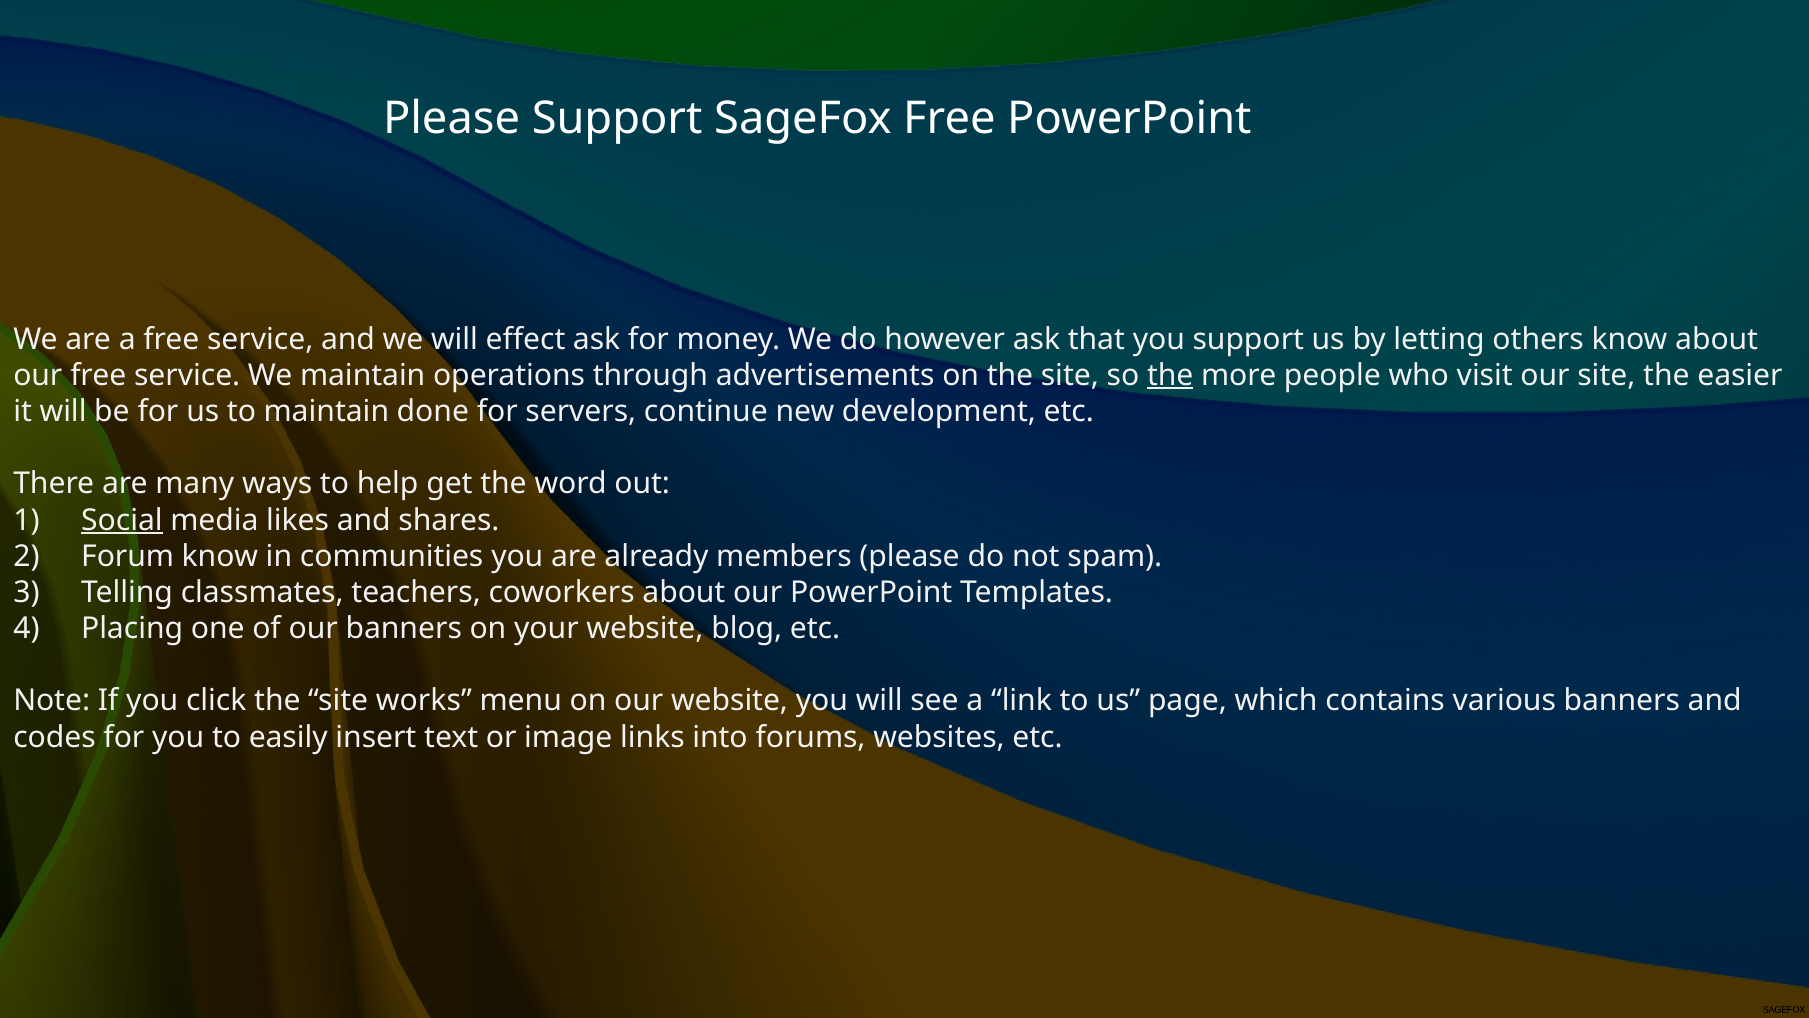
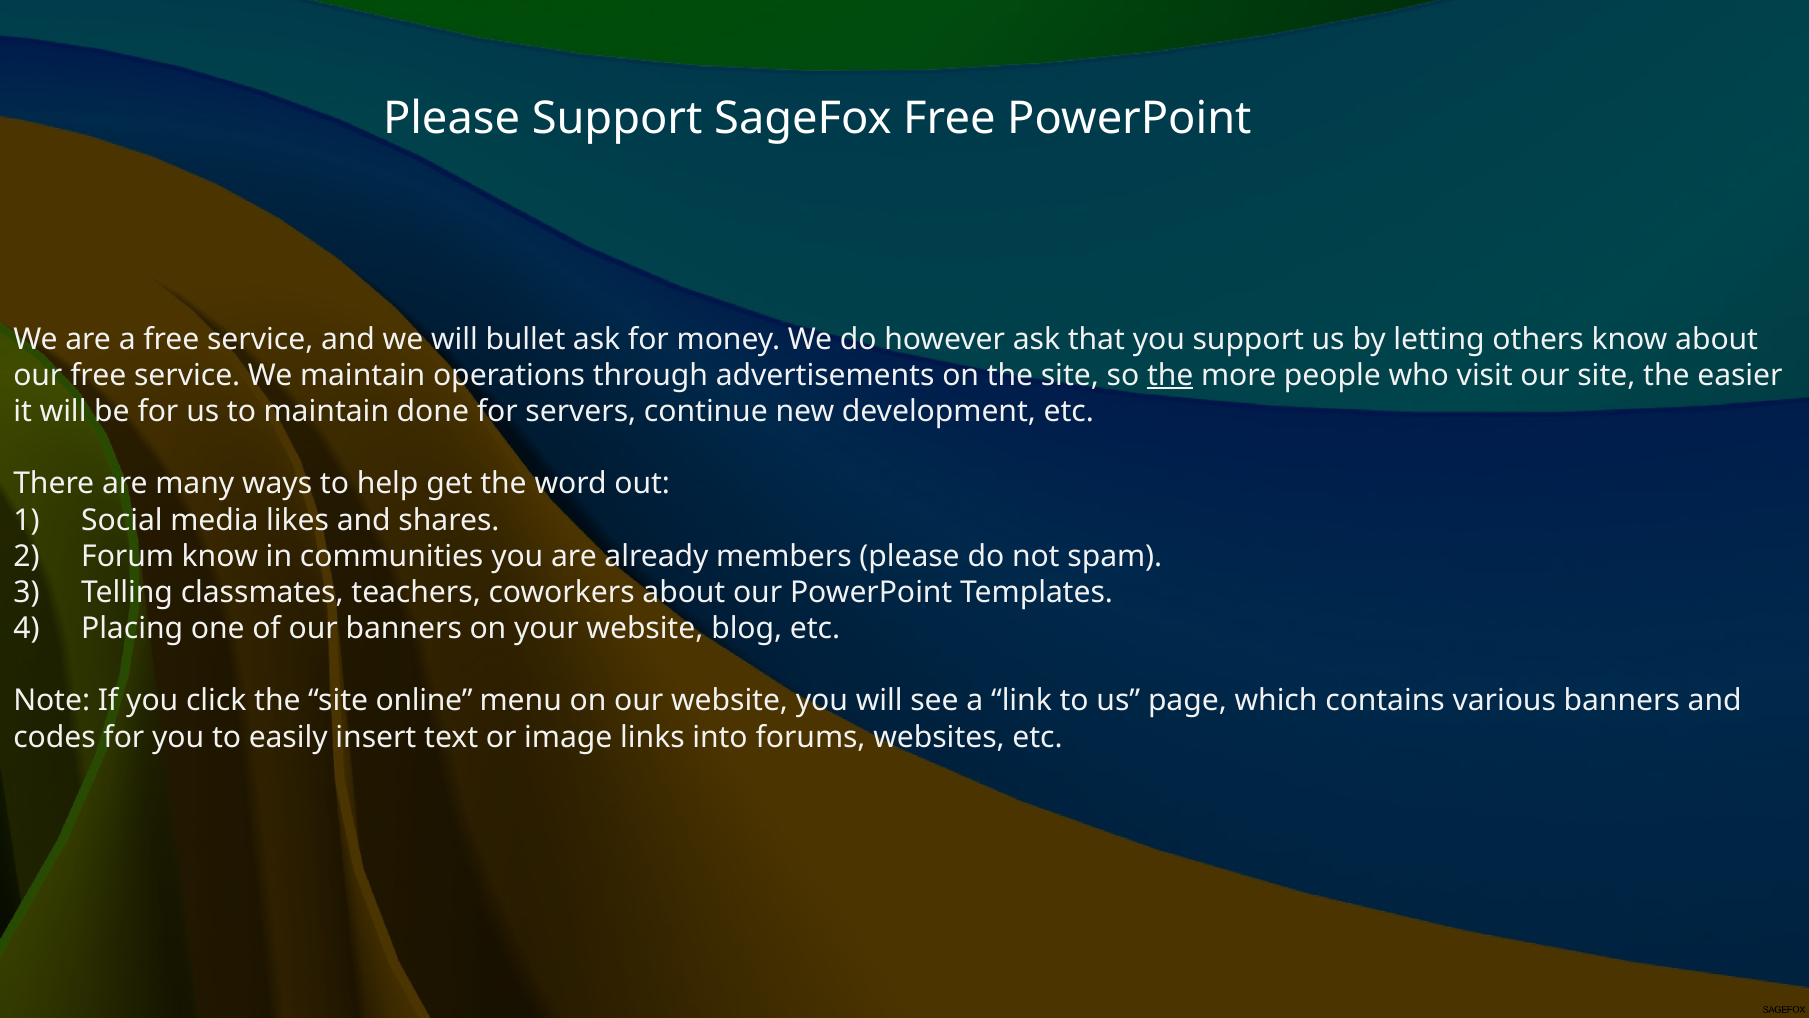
effect: effect -> bullet
Social underline: present -> none
works: works -> online
